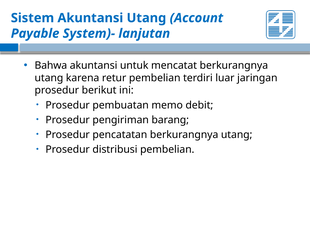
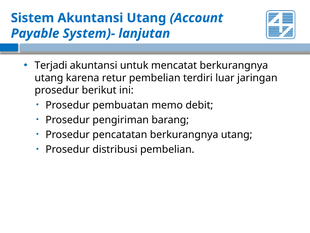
Bahwa: Bahwa -> Terjadi
